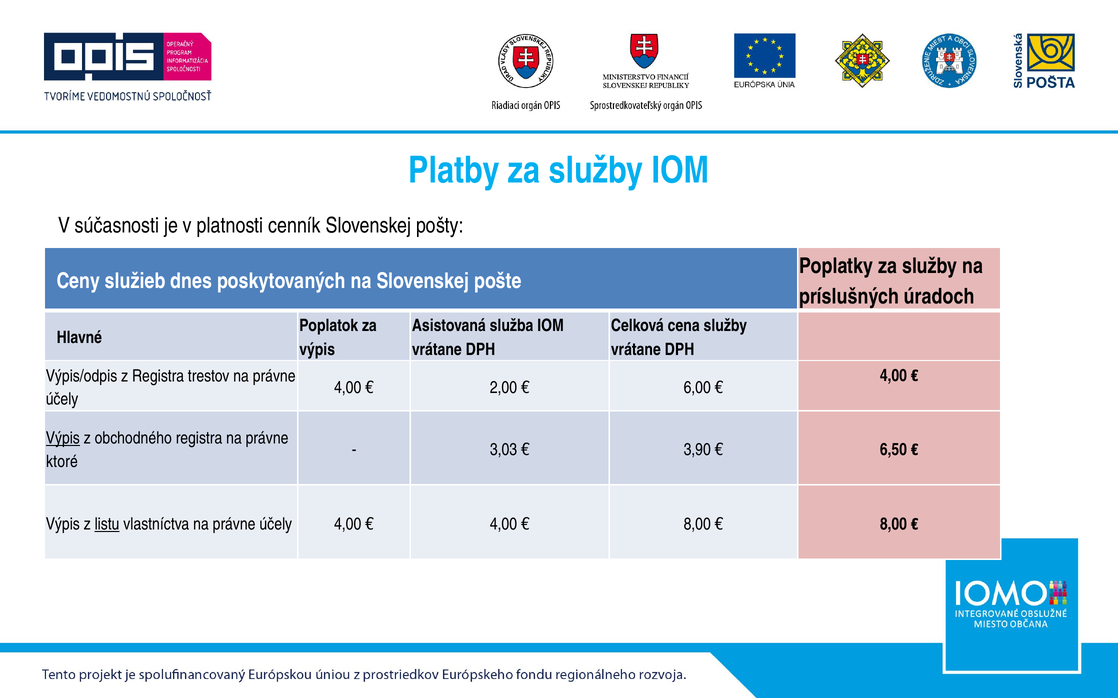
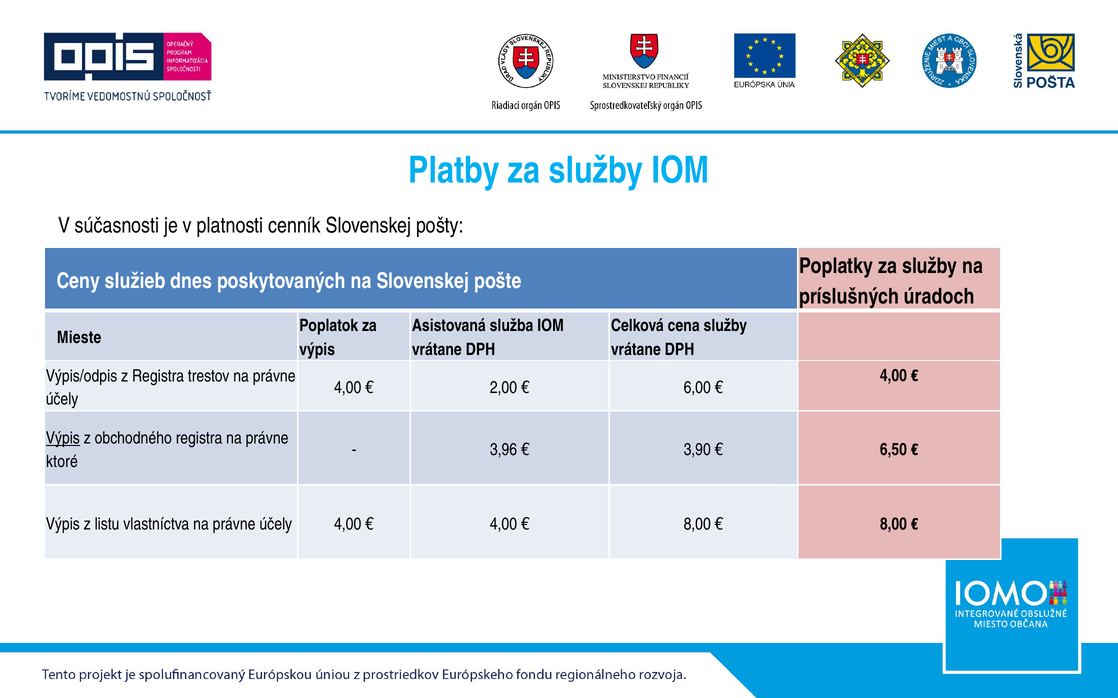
Hlavné: Hlavné -> Mieste
3,03: 3,03 -> 3,96
listu underline: present -> none
